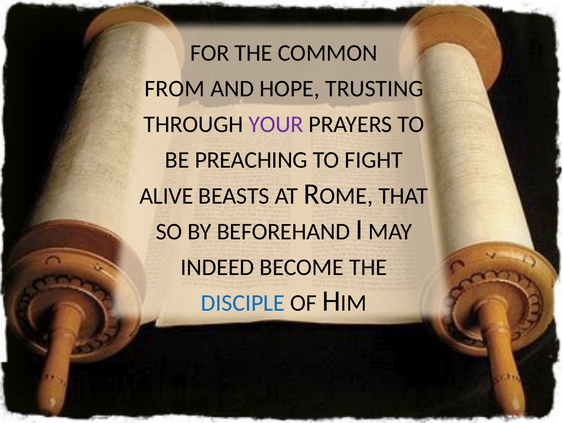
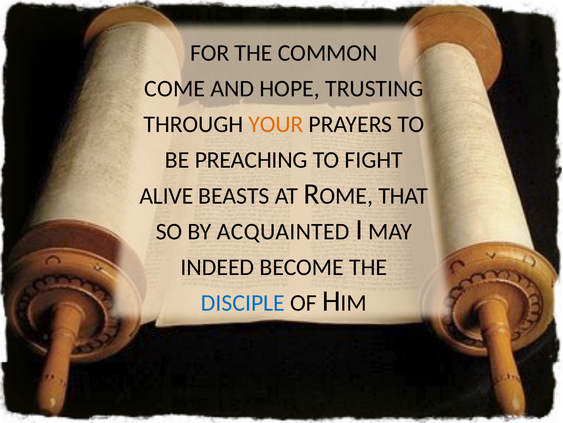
FROM: FROM -> COME
YOUR colour: purple -> orange
BEFOREHAND: BEFOREHAND -> ACQUAINTED
